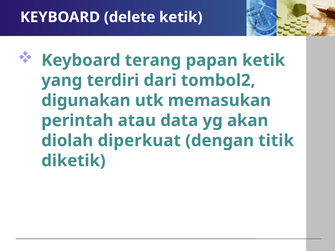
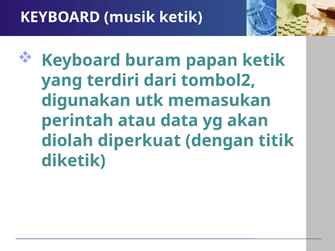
delete: delete -> musik
terang: terang -> buram
